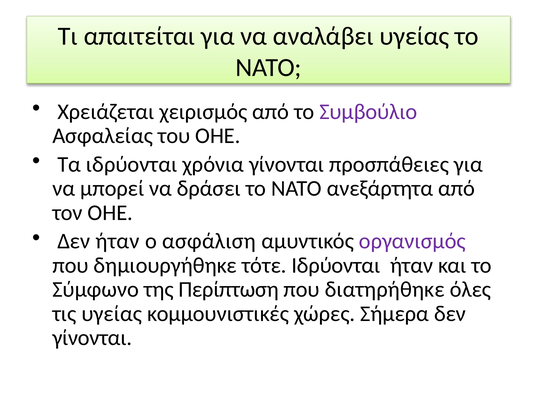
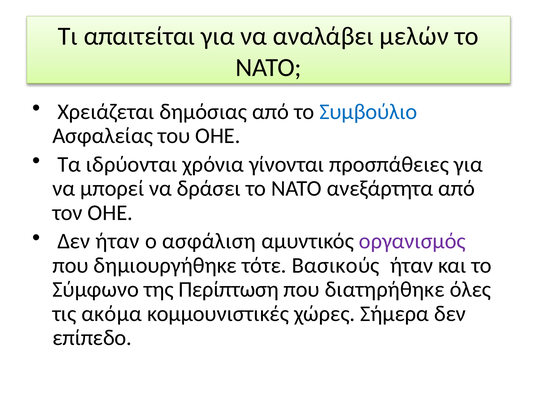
αναλάβει υγείας: υγείας -> μελών
χειρισμός: χειρισμός -> δημόσιας
Συμβούλιο colour: purple -> blue
τότε Ιδρύονται: Ιδρύονται -> Βασικούς
τις υγείας: υγείας -> ακόμα
γίνονται at (92, 338): γίνονται -> επίπεδο
